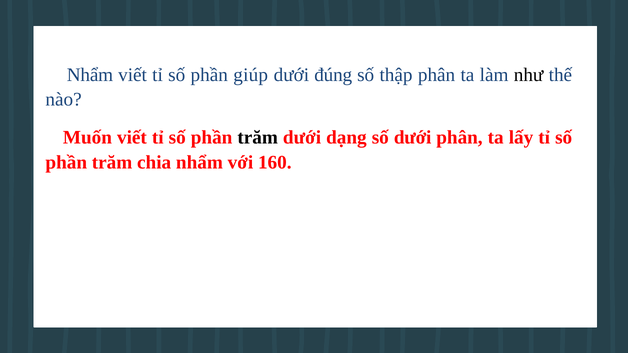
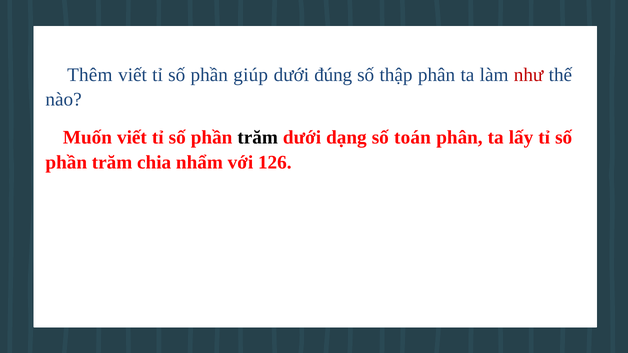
Nhẩm at (90, 75): Nhẩm -> Thêm
như colour: black -> red
số dưới: dưới -> toán
160: 160 -> 126
